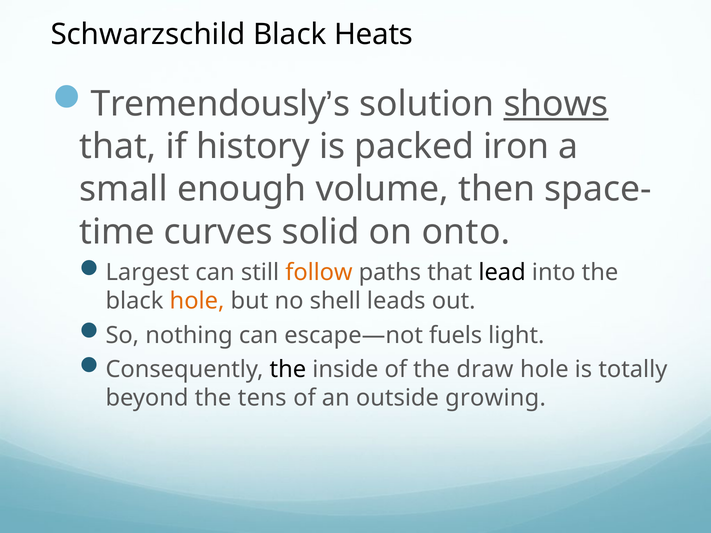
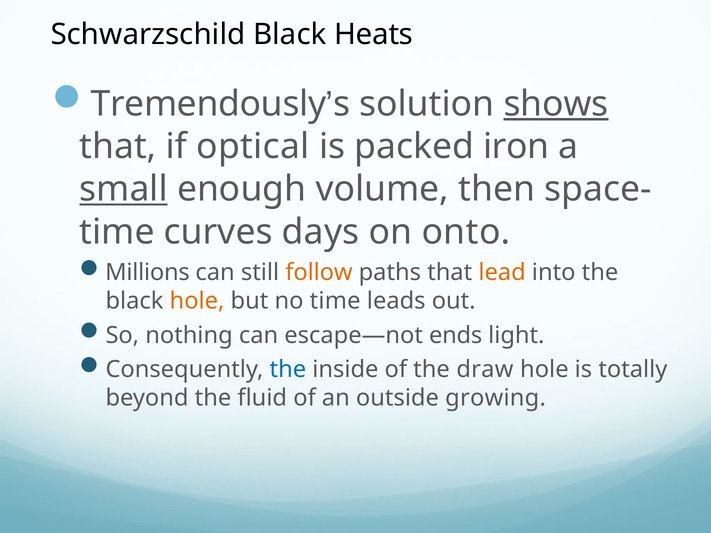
history: history -> optical
small underline: none -> present
solid: solid -> days
Largest: Largest -> Millions
lead colour: black -> orange
no shell: shell -> time
fuels: fuels -> ends
the at (288, 370) colour: black -> blue
tens: tens -> fluid
